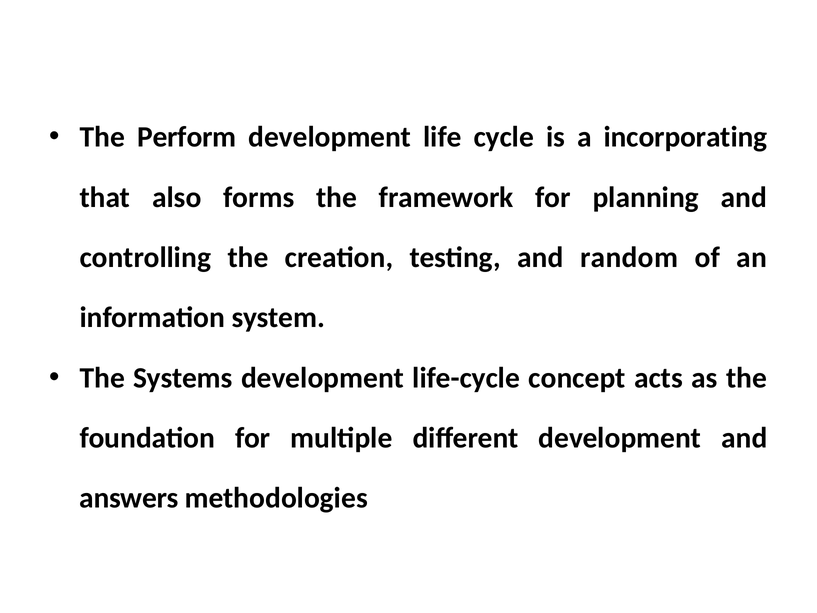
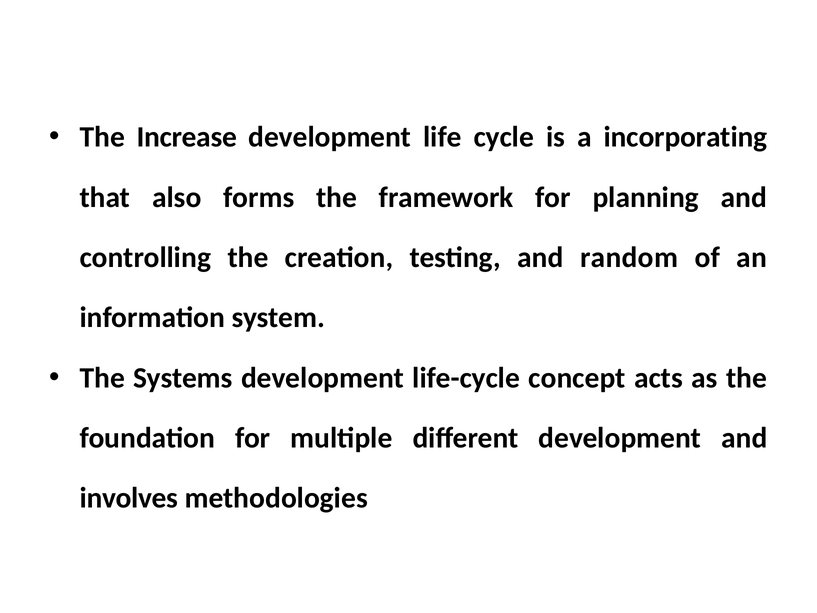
Perform: Perform -> Increase
answers: answers -> involves
